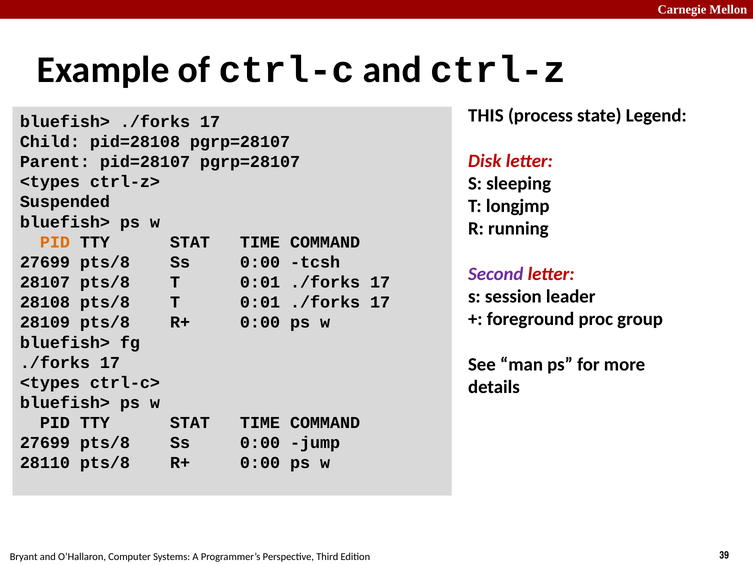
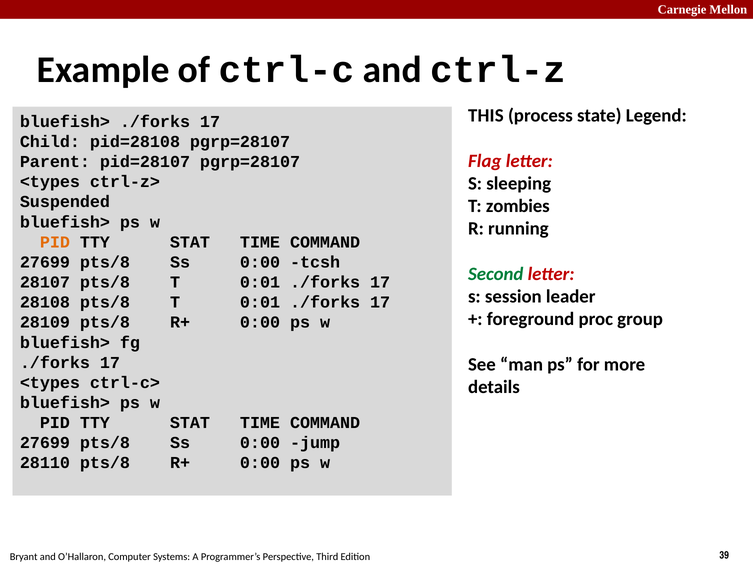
Disk: Disk -> Flag
longjmp: longjmp -> zombies
Second colour: purple -> green
